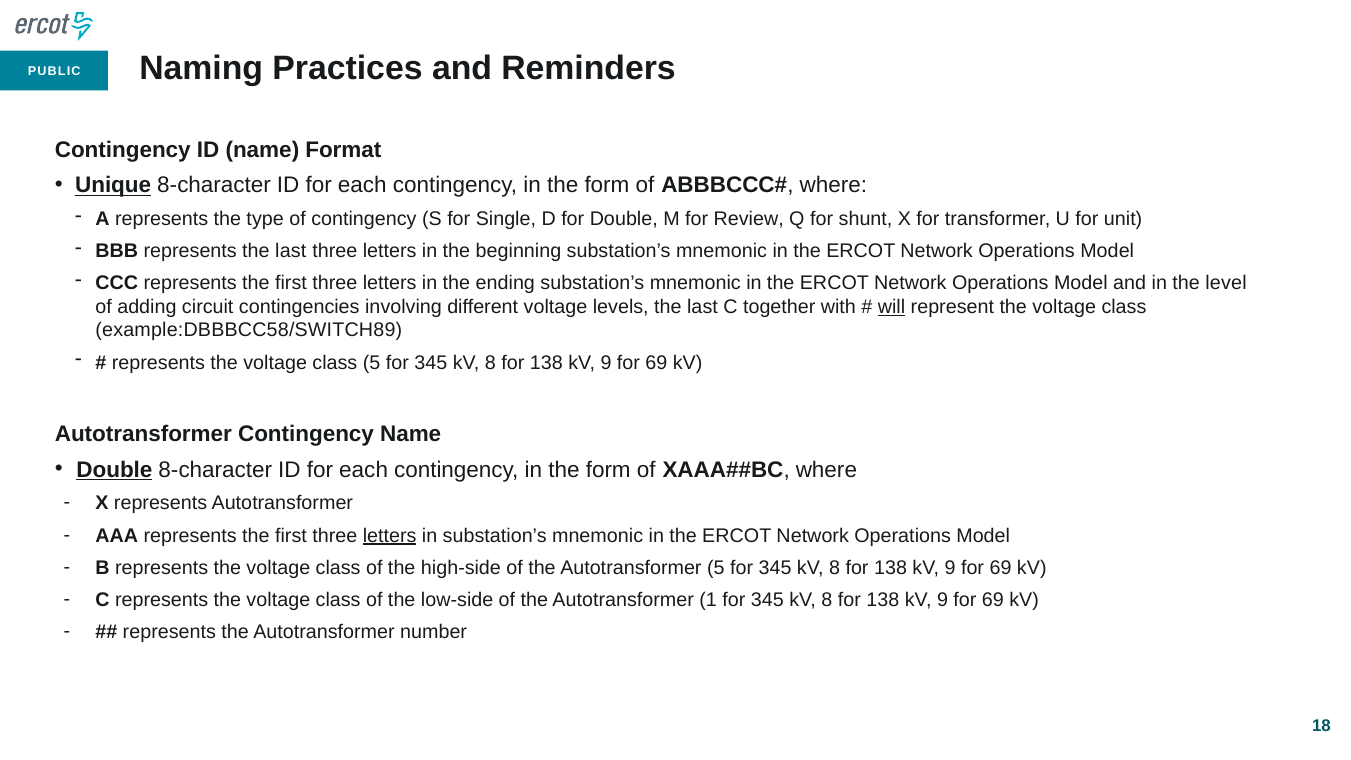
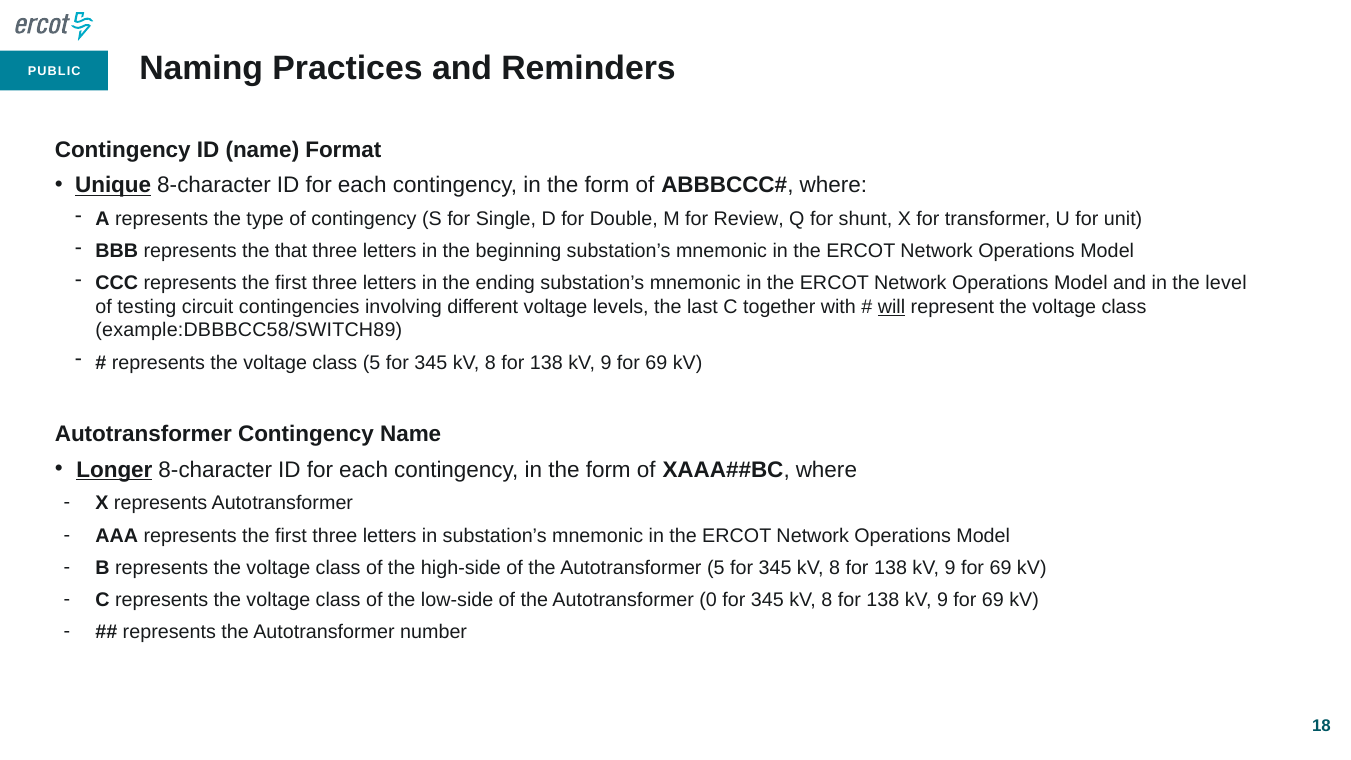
represents the last: last -> that
adding: adding -> testing
Double at (114, 470): Double -> Longer
letters at (390, 536) underline: present -> none
1: 1 -> 0
